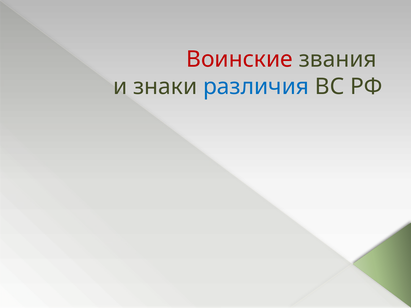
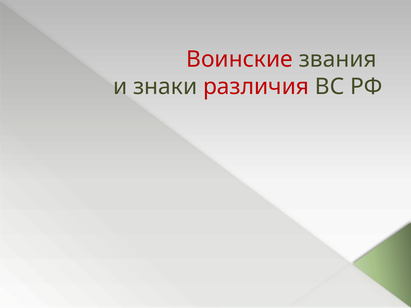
различия colour: blue -> red
